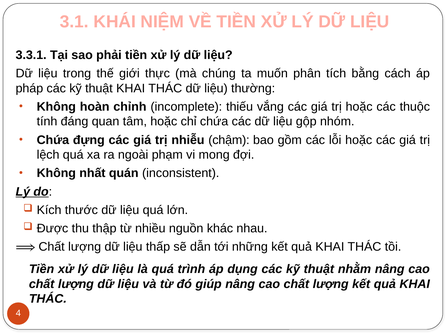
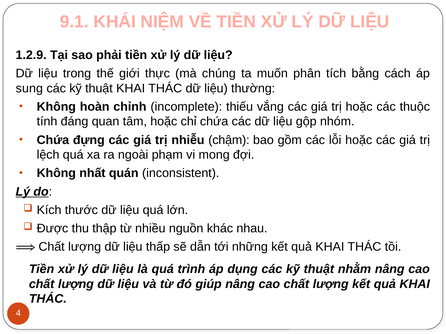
3.1: 3.1 -> 9.1
3.3.1: 3.3.1 -> 1.2.9
pháp: pháp -> sung
